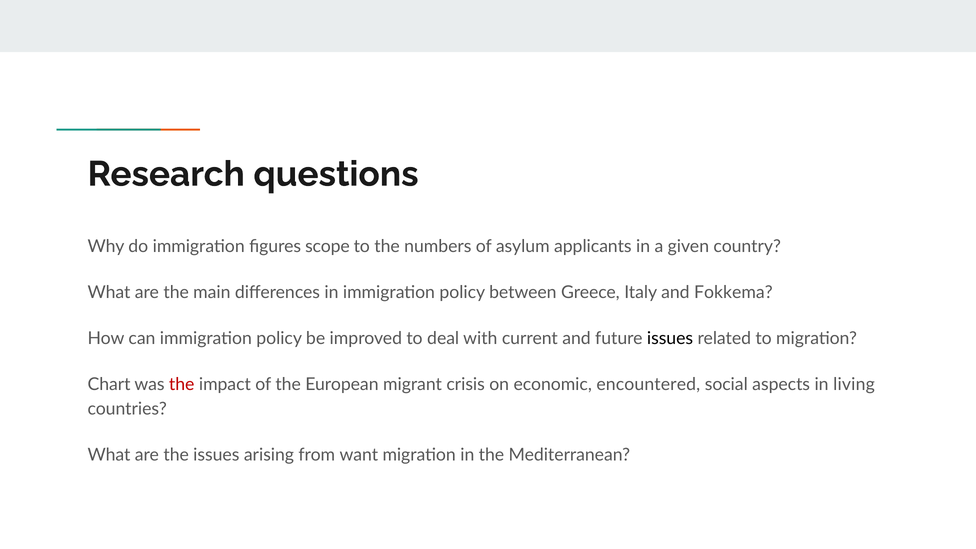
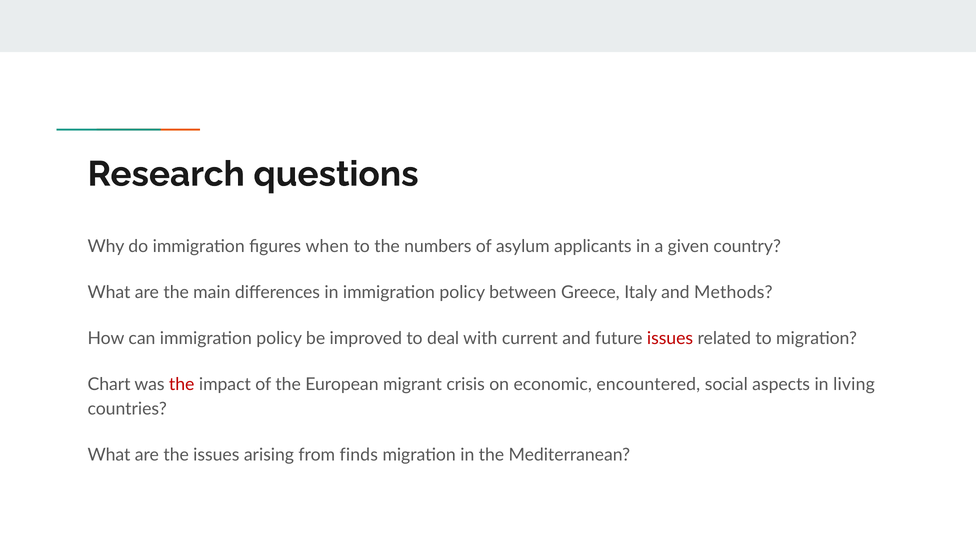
scope: scope -> when
Fokkema: Fokkema -> Methods
issues at (670, 339) colour: black -> red
want: want -> finds
